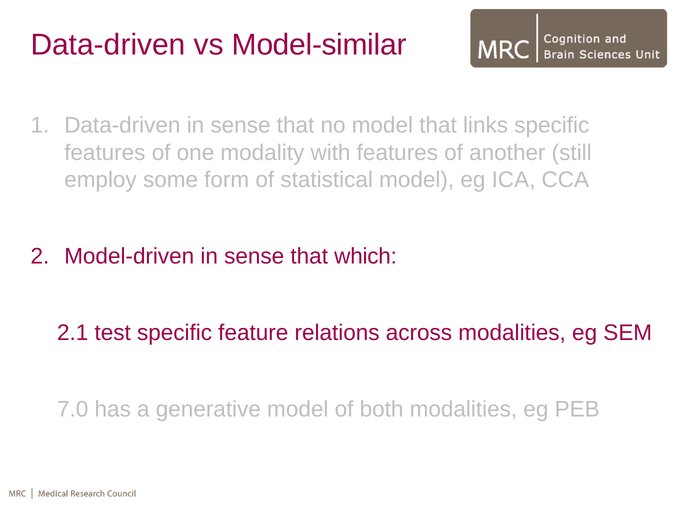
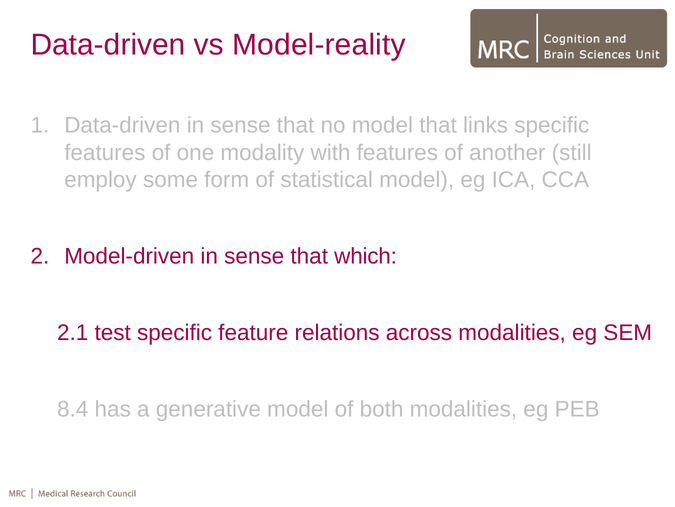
Model-similar: Model-similar -> Model-reality
7.0: 7.0 -> 8.4
